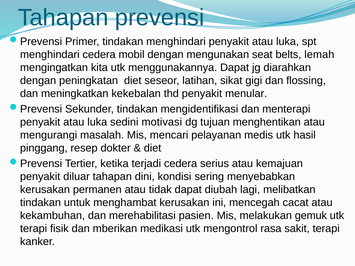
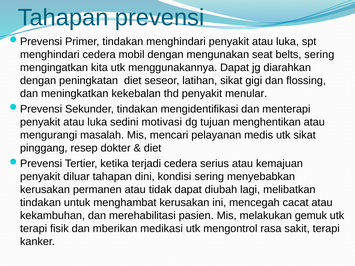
belts lemah: lemah -> sering
utk hasil: hasil -> sikat
